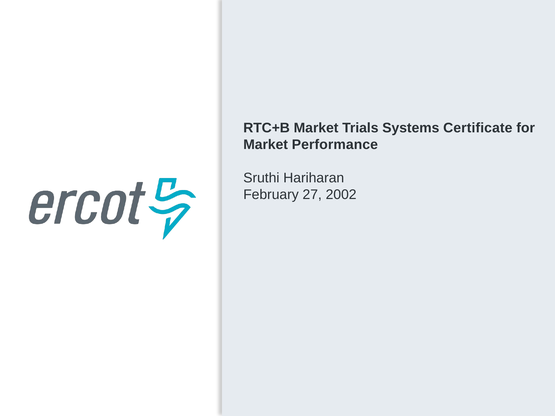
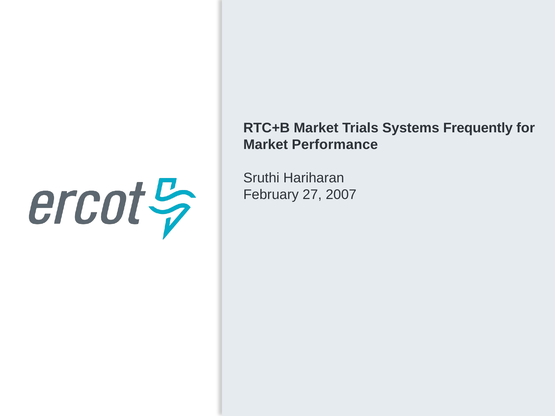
Certificate: Certificate -> Frequently
2002: 2002 -> 2007
